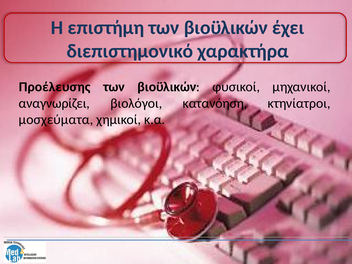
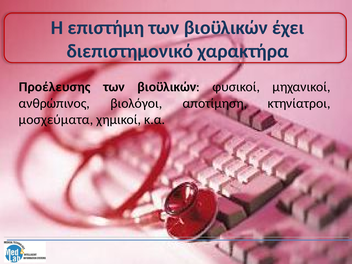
αναγνωρίζει: αναγνωρίζει -> ανθρώπινος
κατανόηση: κατανόηση -> αποτίμηση
